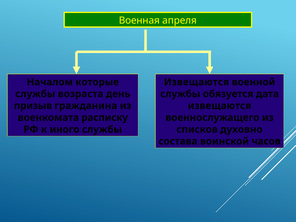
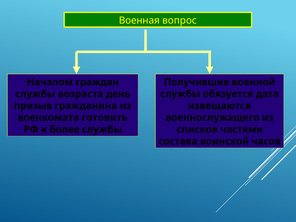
апреля: апреля -> вопрос
которые: которые -> граждан
Извещаются at (196, 82): Извещаются -> Получившие
расписку: расписку -> готовить
иного: иного -> более
духовно: духовно -> частями
